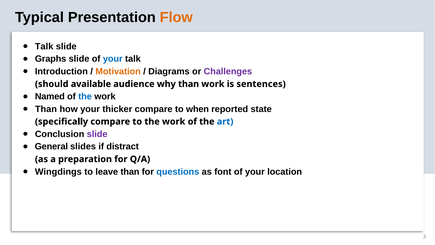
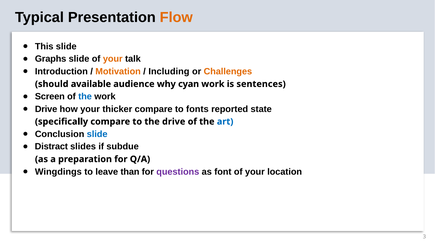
Talk at (44, 46): Talk -> This
your at (113, 59) colour: blue -> orange
Diagrams: Diagrams -> Including
Challenges colour: purple -> orange
why than: than -> cyan
Named: Named -> Screen
Than at (46, 109): Than -> Drive
when: when -> fonts
to the work: work -> drive
slide at (97, 134) colour: purple -> blue
General: General -> Distract
distract: distract -> subdue
questions colour: blue -> purple
